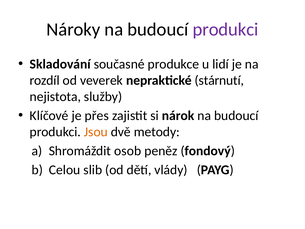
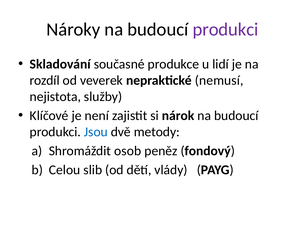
stárnutí: stárnutí -> nemusí
přes: přes -> není
Jsou colour: orange -> blue
